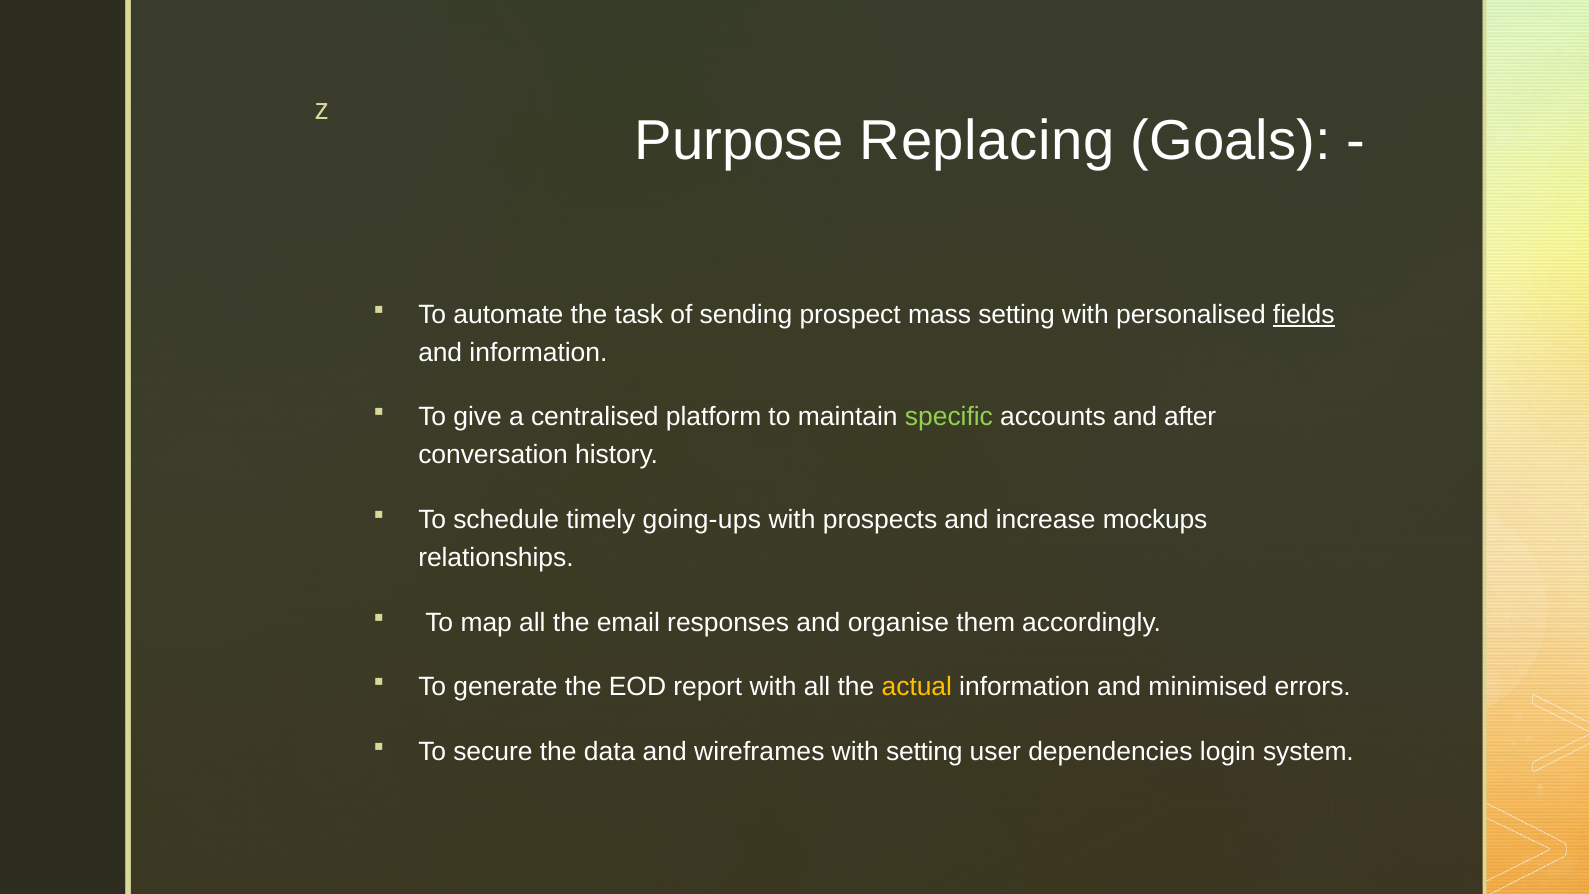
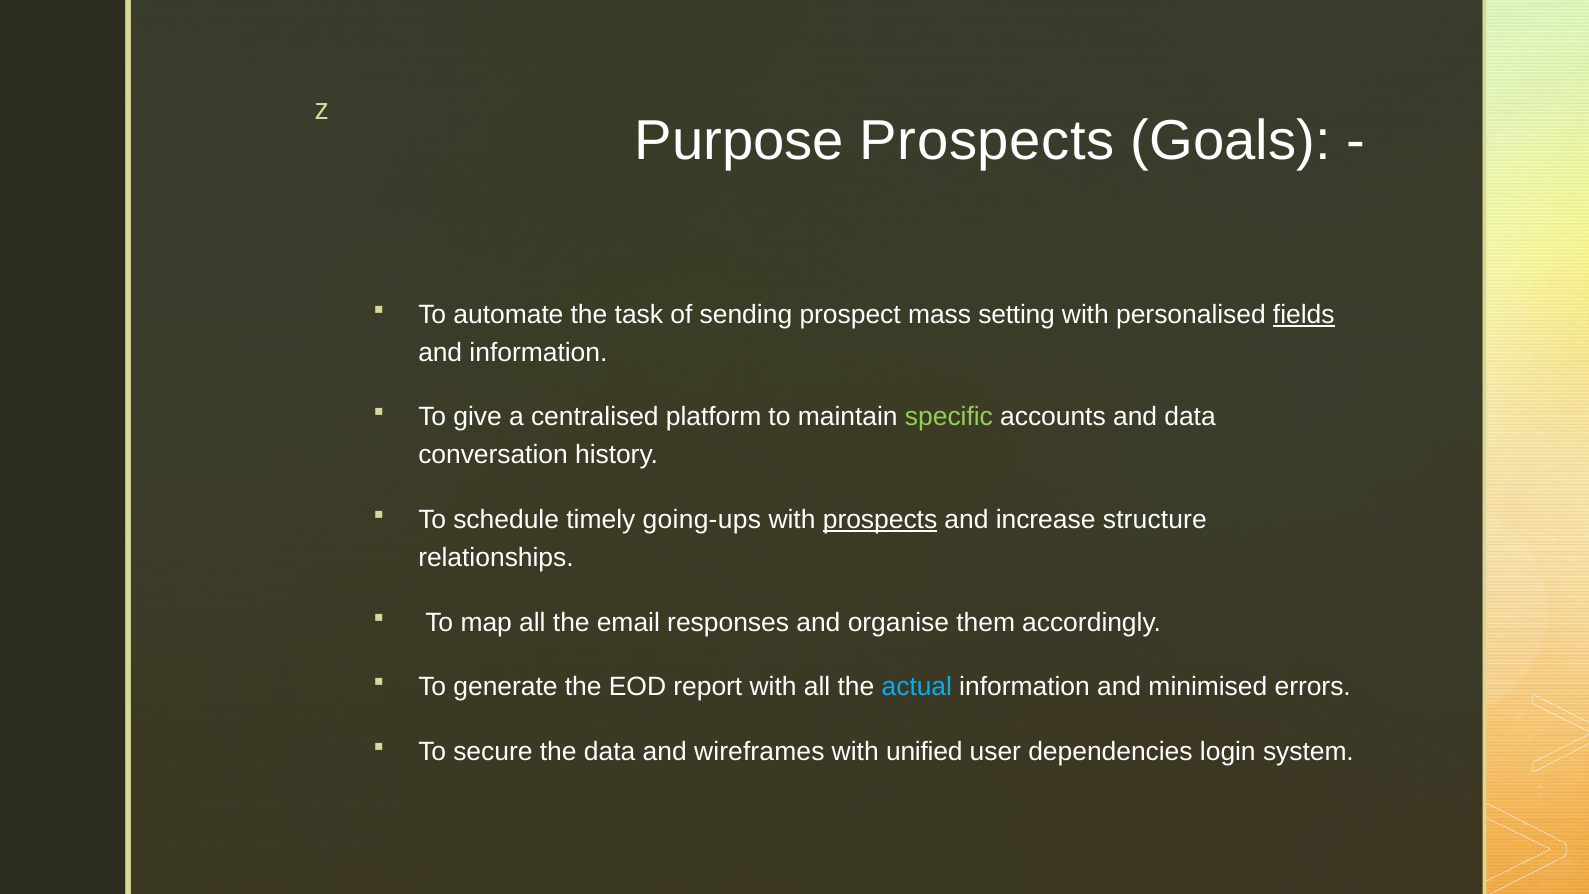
Purpose Replacing: Replacing -> Prospects
and after: after -> data
prospects at (880, 520) underline: none -> present
mockups: mockups -> structure
actual colour: yellow -> light blue
with setting: setting -> unified
